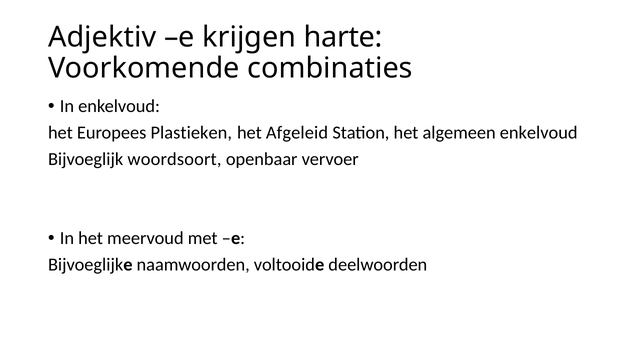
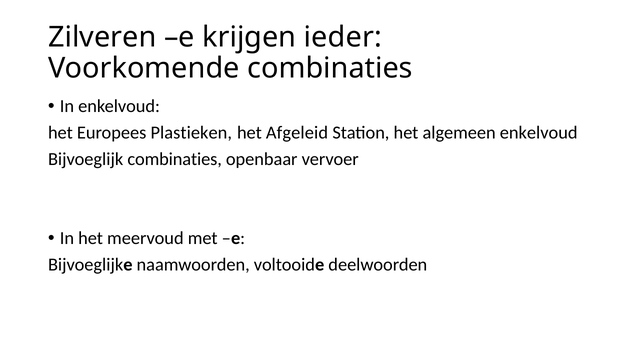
Adjektiv: Adjektiv -> Zilveren
harte: harte -> ieder
Bijvoeglijk woordsoort: woordsoort -> combinaties
